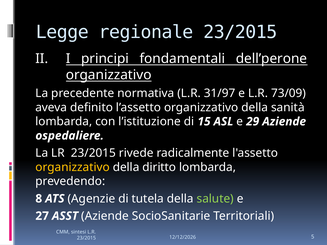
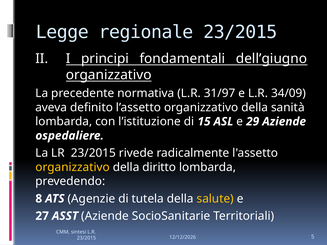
dell’perone: dell’perone -> dell’giugno
73/09: 73/09 -> 34/09
salute colour: light green -> yellow
